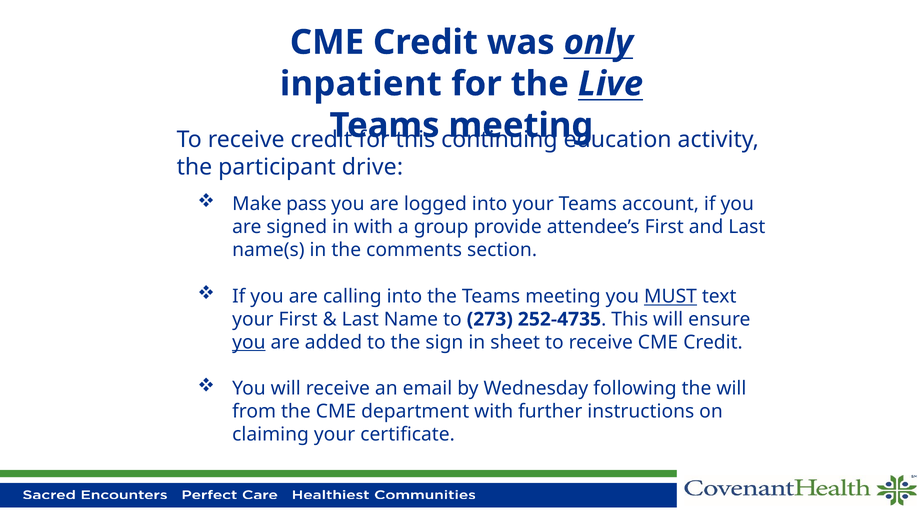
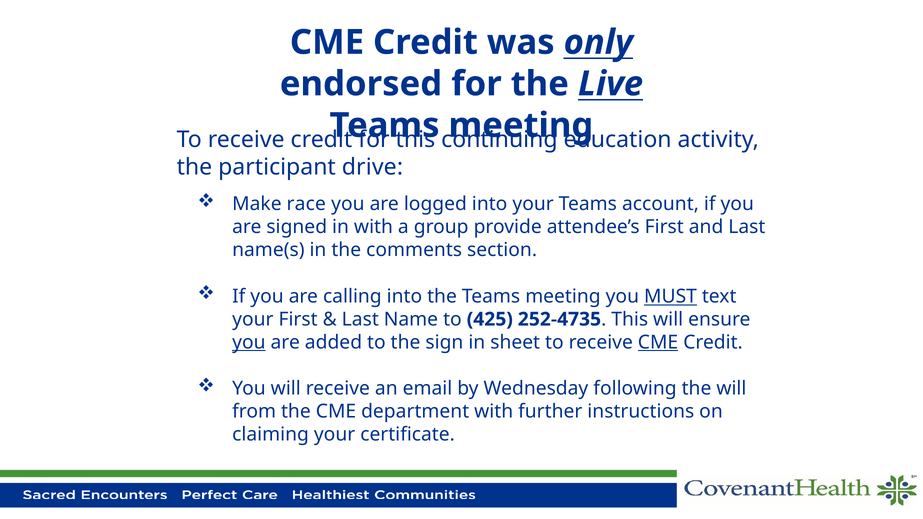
inpatient: inpatient -> endorsed
pass: pass -> race
273: 273 -> 425
CME at (658, 342) underline: none -> present
